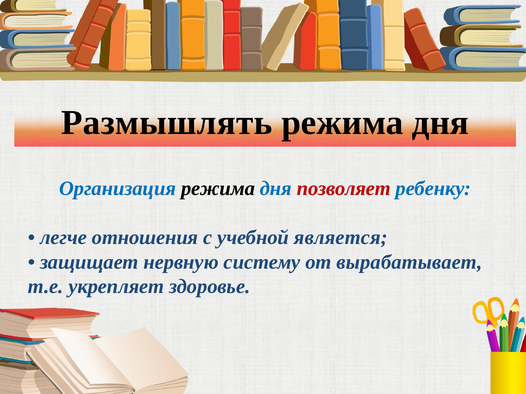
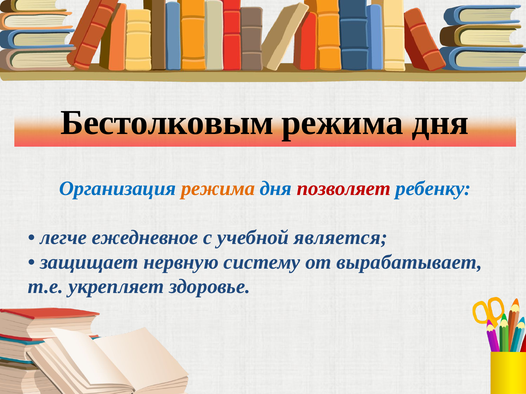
Размышлять: Размышлять -> Бестолковым
режима at (218, 189) colour: black -> orange
отношения: отношения -> ежедневное
